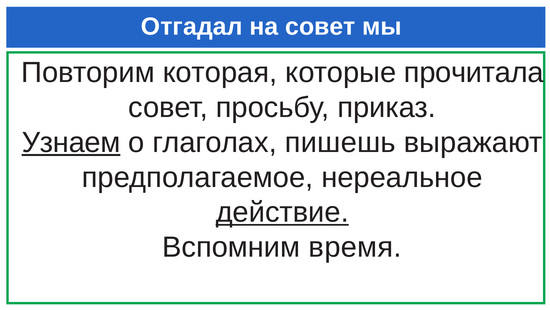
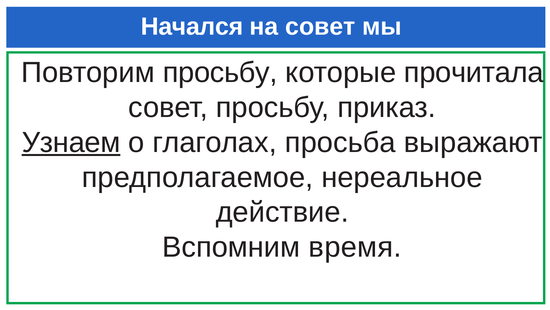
Отгадал: Отгадал -> Начался
Повторим которая: которая -> просьбу
пишешь: пишешь -> просьба
действие underline: present -> none
